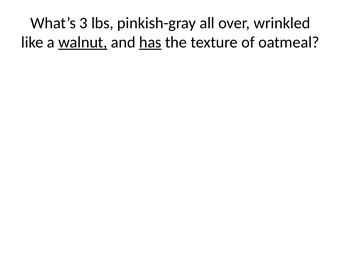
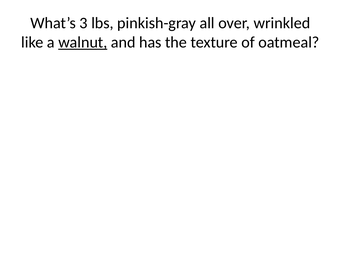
has underline: present -> none
